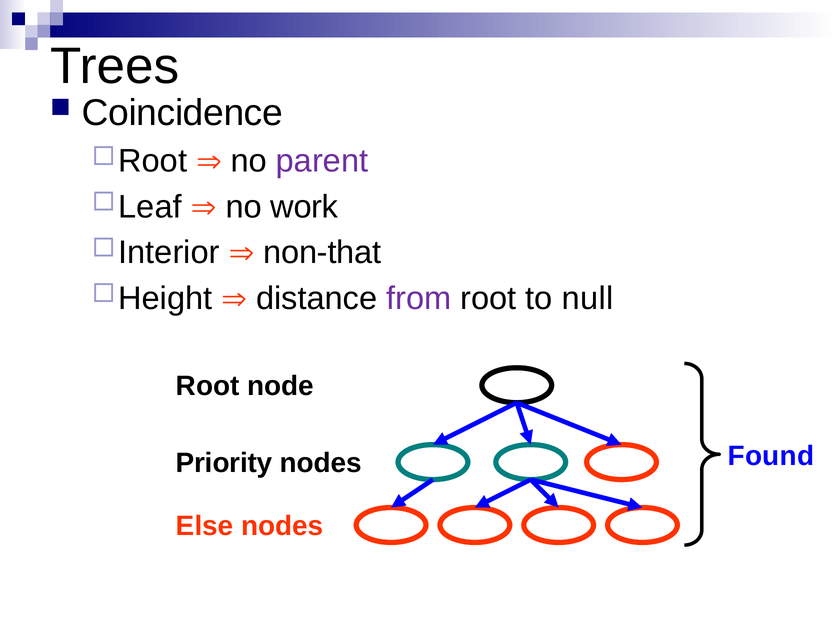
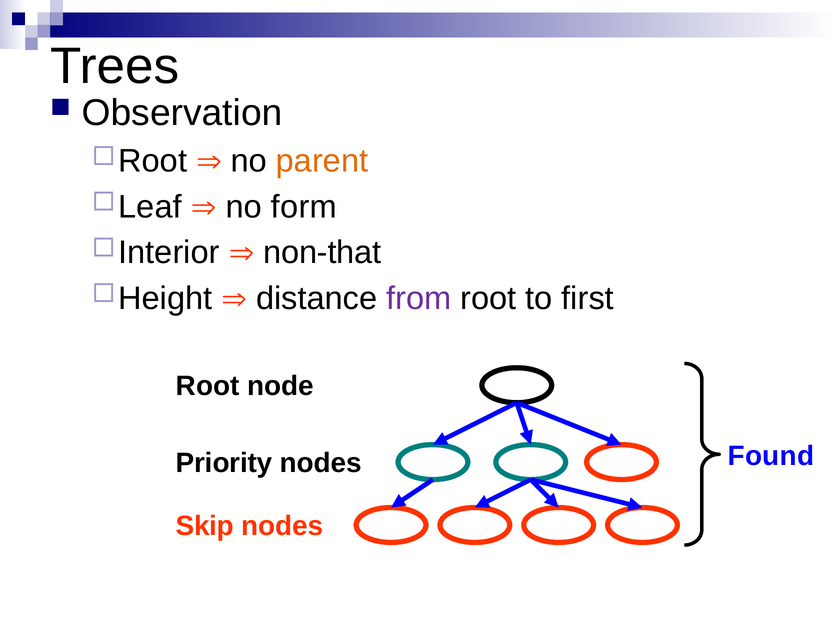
Coincidence: Coincidence -> Observation
parent colour: purple -> orange
work: work -> form
null: null -> first
Else: Else -> Skip
